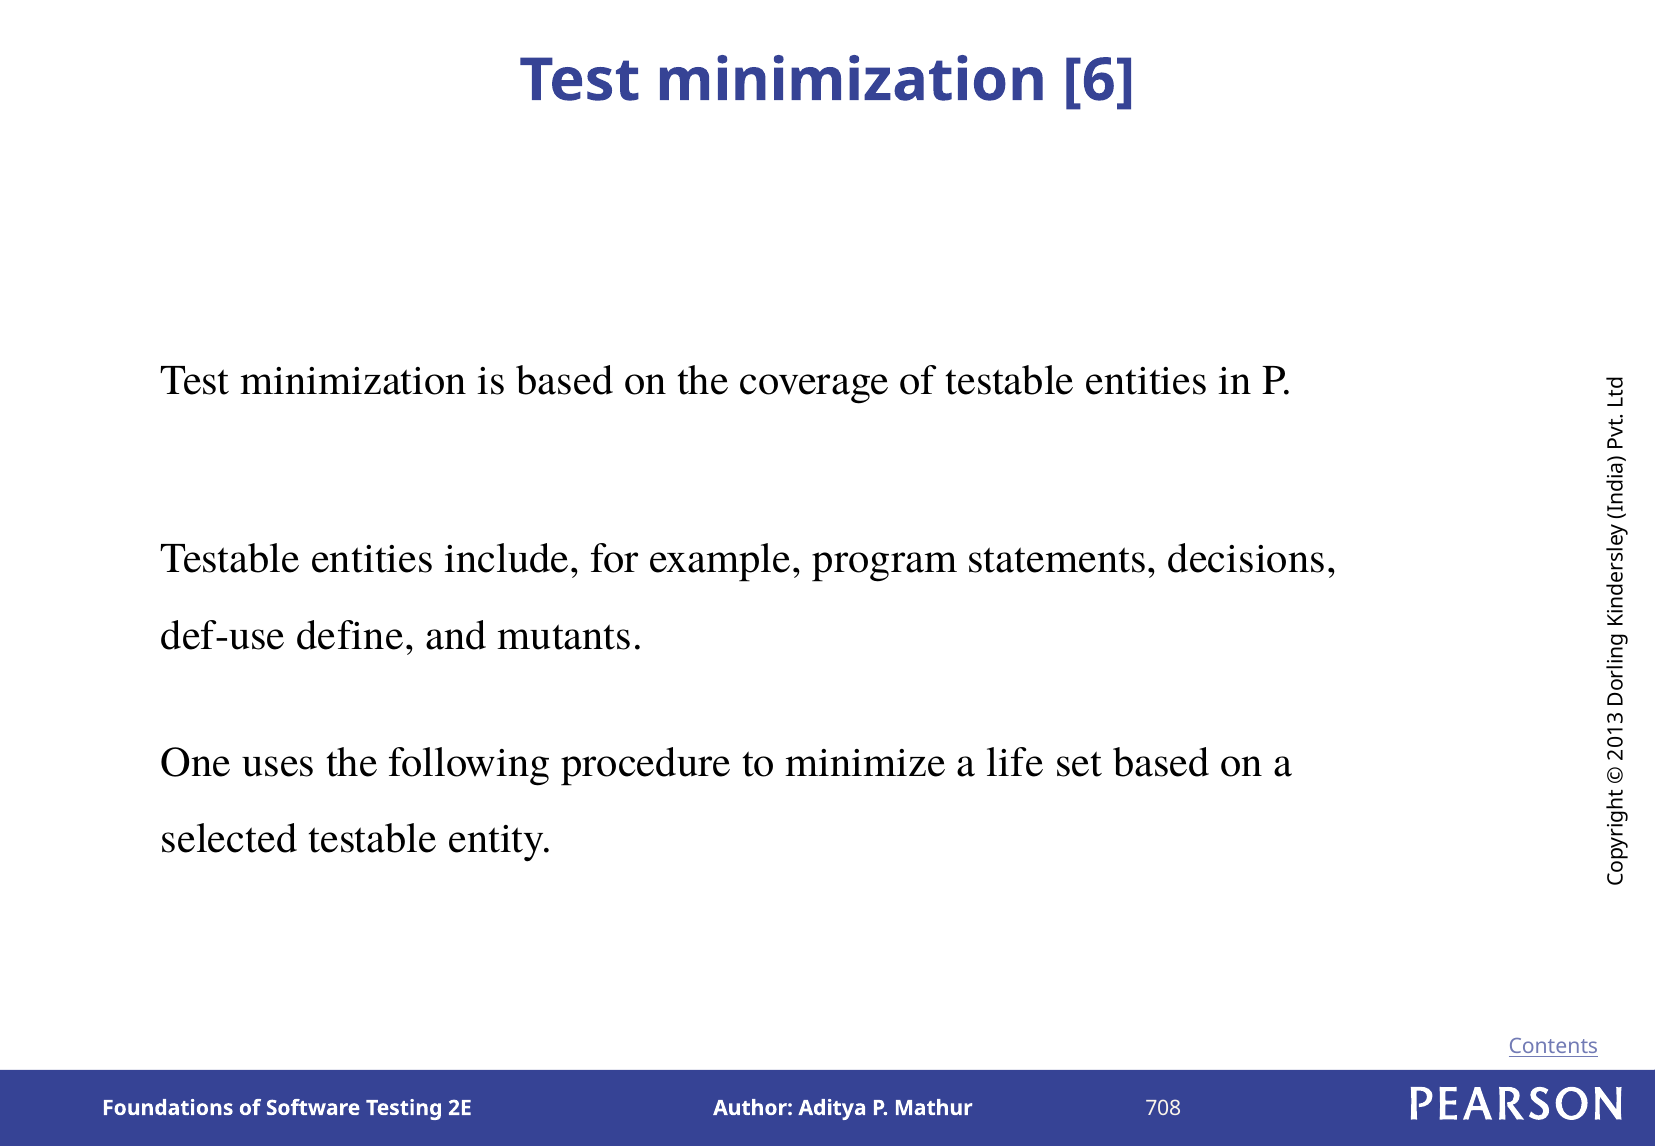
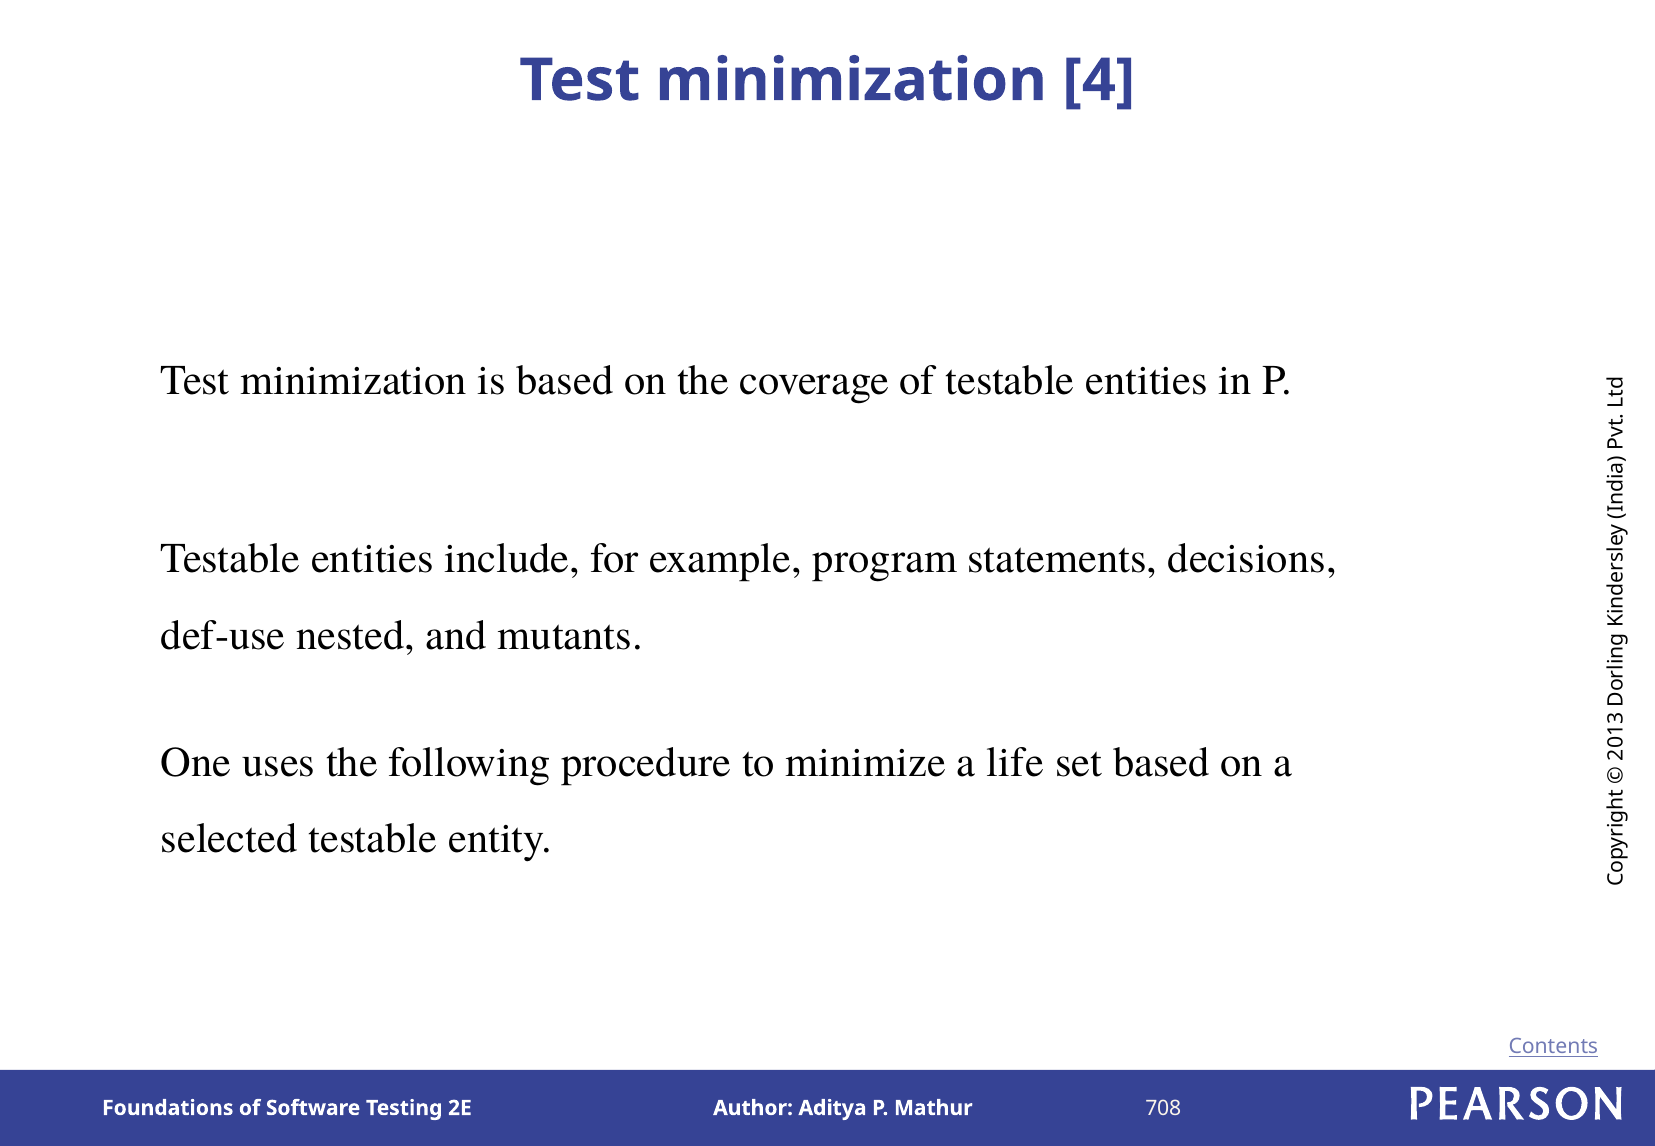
6: 6 -> 4
define: define -> nested
